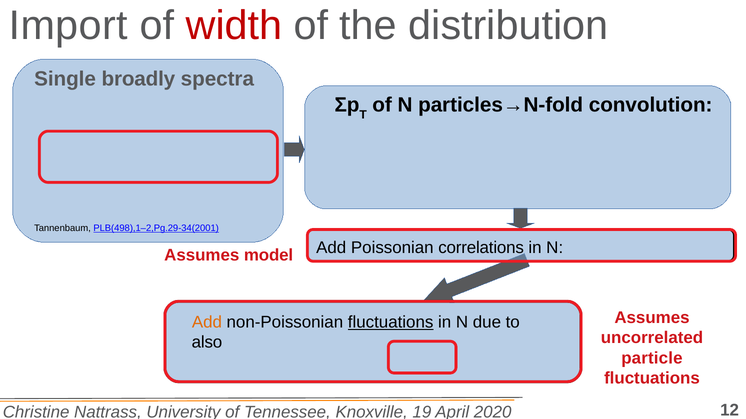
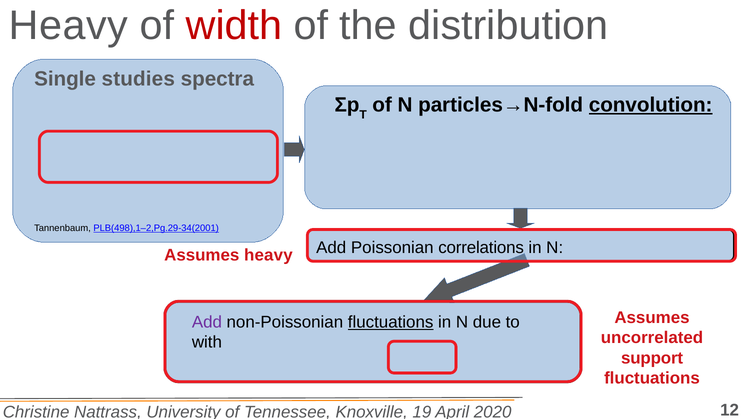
Import at (68, 26): Import -> Heavy
broadly: broadly -> studies
convolution underline: none -> present
Assumes model: model -> heavy
Add at (207, 323) colour: orange -> purple
also: also -> with
particle: particle -> support
